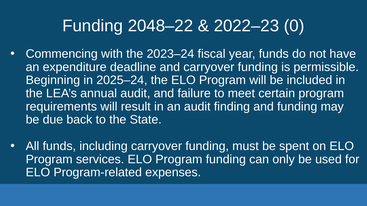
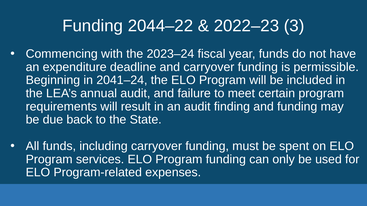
2048–22: 2048–22 -> 2044–22
0: 0 -> 3
2025–24: 2025–24 -> 2041–24
